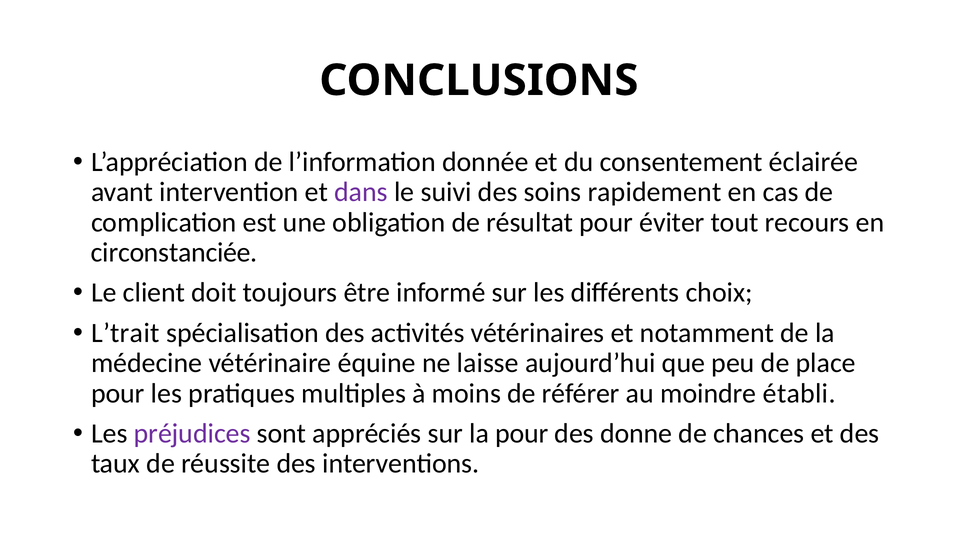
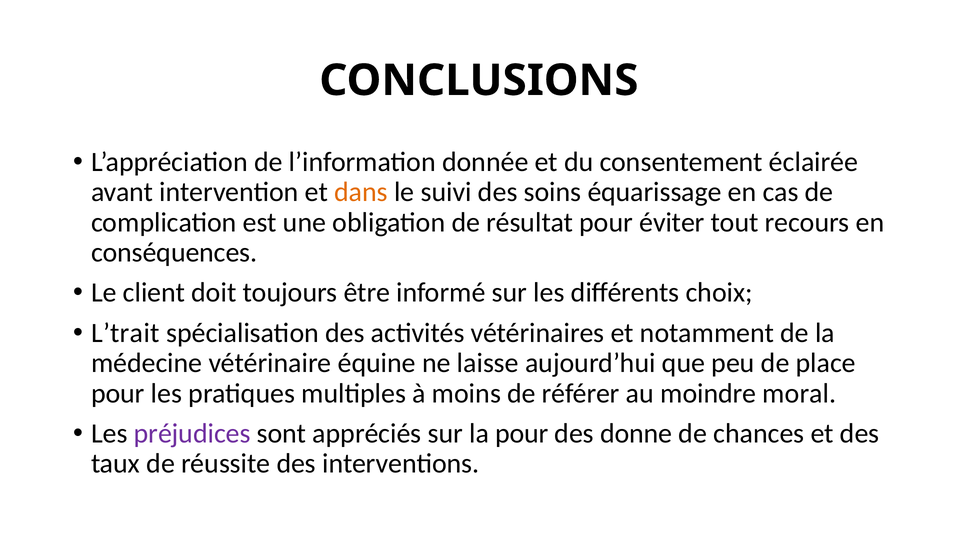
dans colour: purple -> orange
rapidement: rapidement -> équarissage
circonstanciée: circonstanciée -> conséquences
établi: établi -> moral
